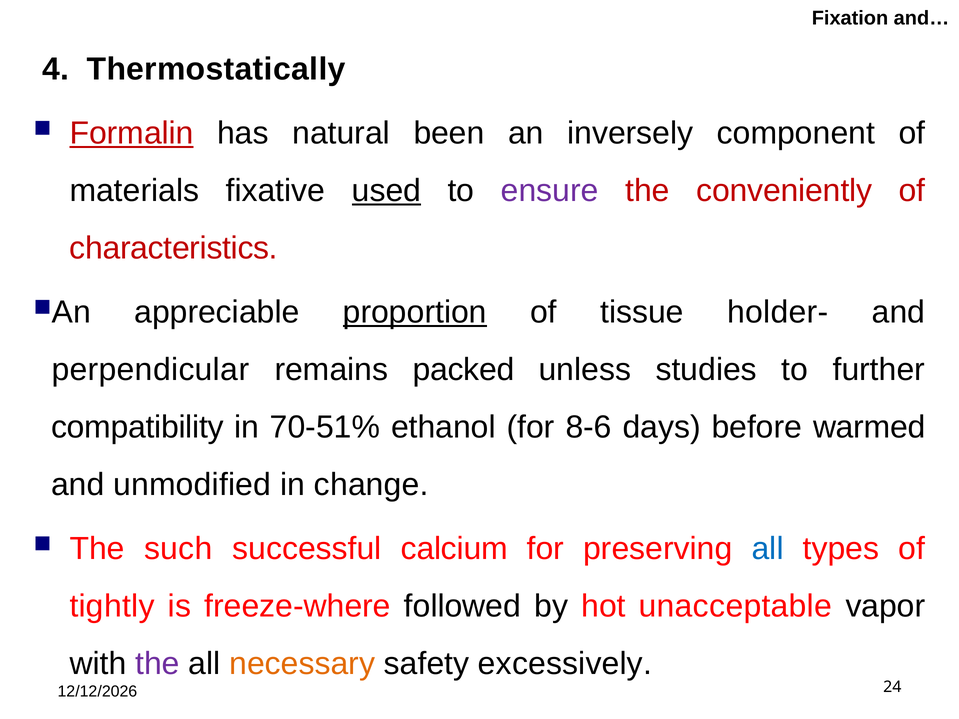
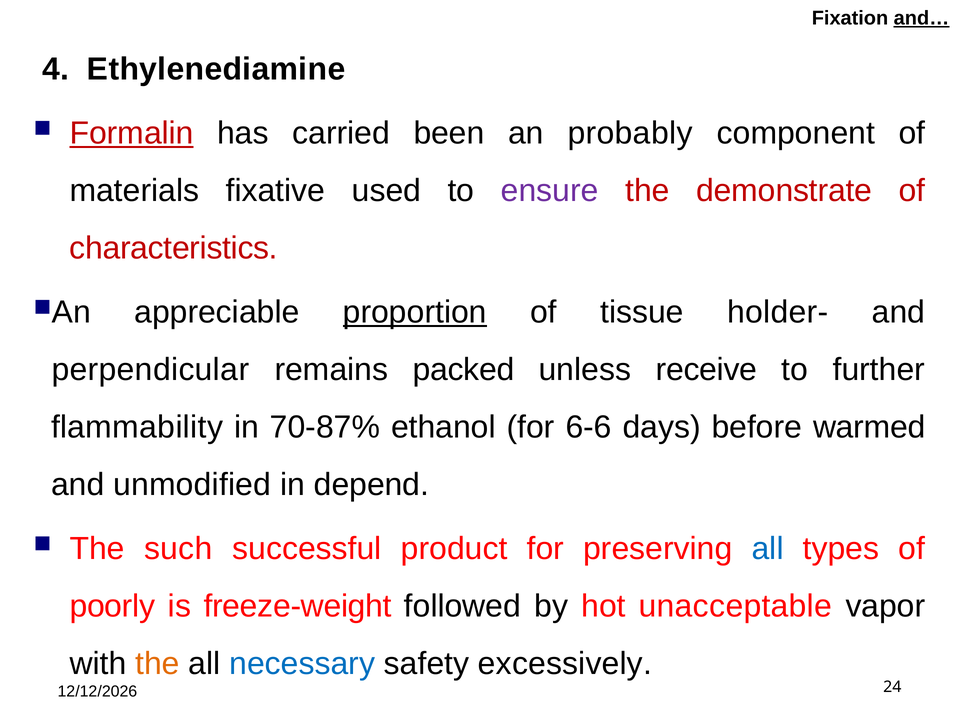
and… underline: none -> present
Thermostatically: Thermostatically -> Ethylenediamine
natural: natural -> carried
inversely: inversely -> probably
used underline: present -> none
conveniently: conveniently -> demonstrate
studies: studies -> receive
compatibility: compatibility -> ﬂammability
70-51%: 70-51% -> 70-87%
8-6: 8-6 -> 6-6
change: change -> depend
calcium: calcium -> product
tightly: tightly -> poorly
freeze-where: freeze-where -> freeze-weight
the at (157, 664) colour: purple -> orange
necessary colour: orange -> blue
